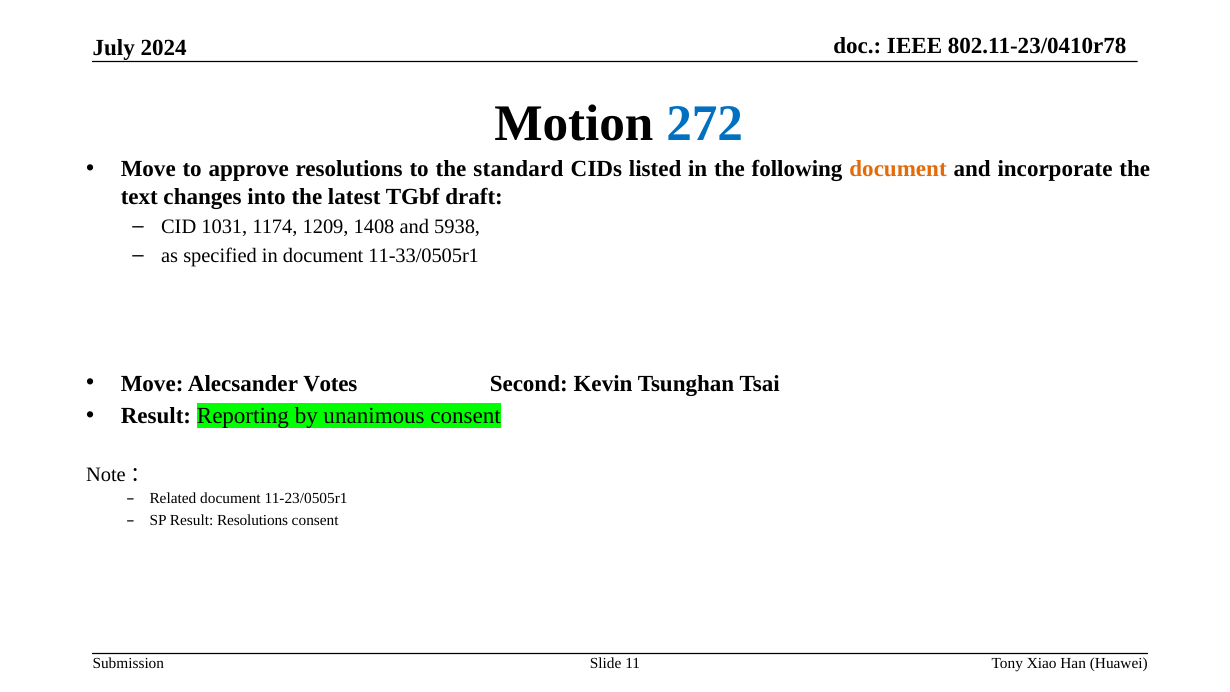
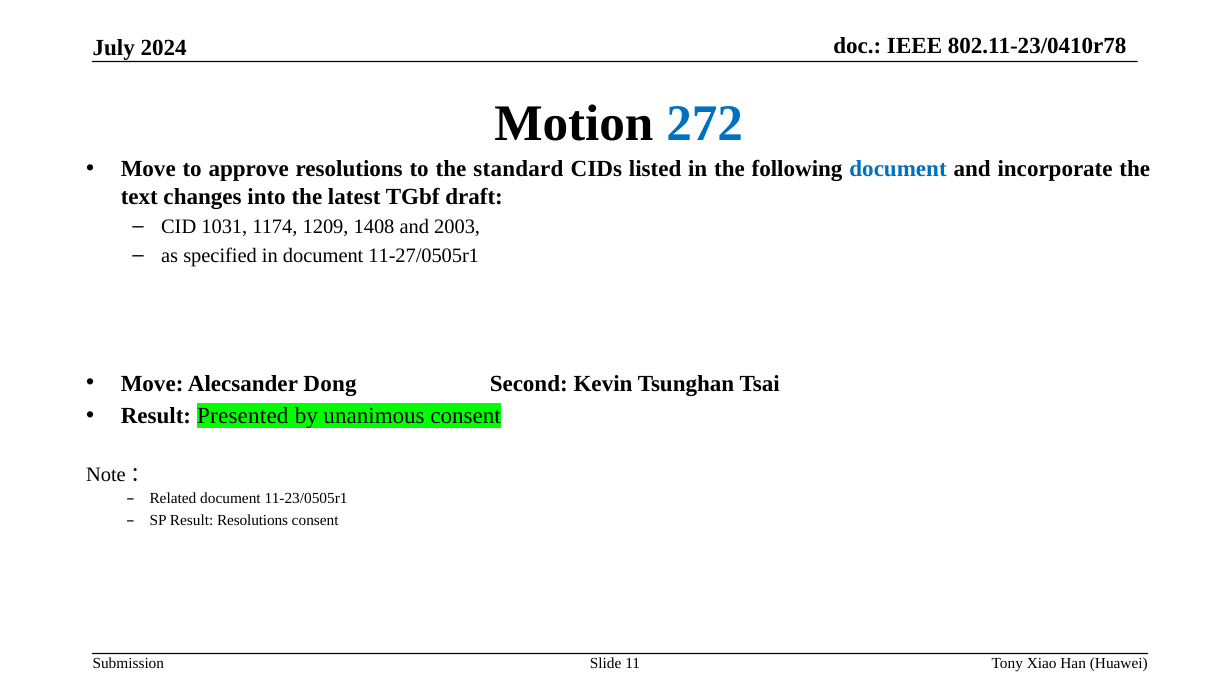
document at (898, 169) colour: orange -> blue
5938: 5938 -> 2003
11-33/0505r1: 11-33/0505r1 -> 11-27/0505r1
Votes: Votes -> Dong
Reporting: Reporting -> Presented
